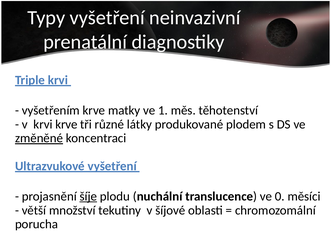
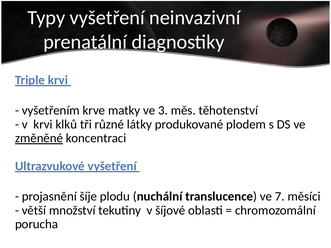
1: 1 -> 3
krvi krve: krve -> klků
šíje underline: present -> none
0: 0 -> 7
